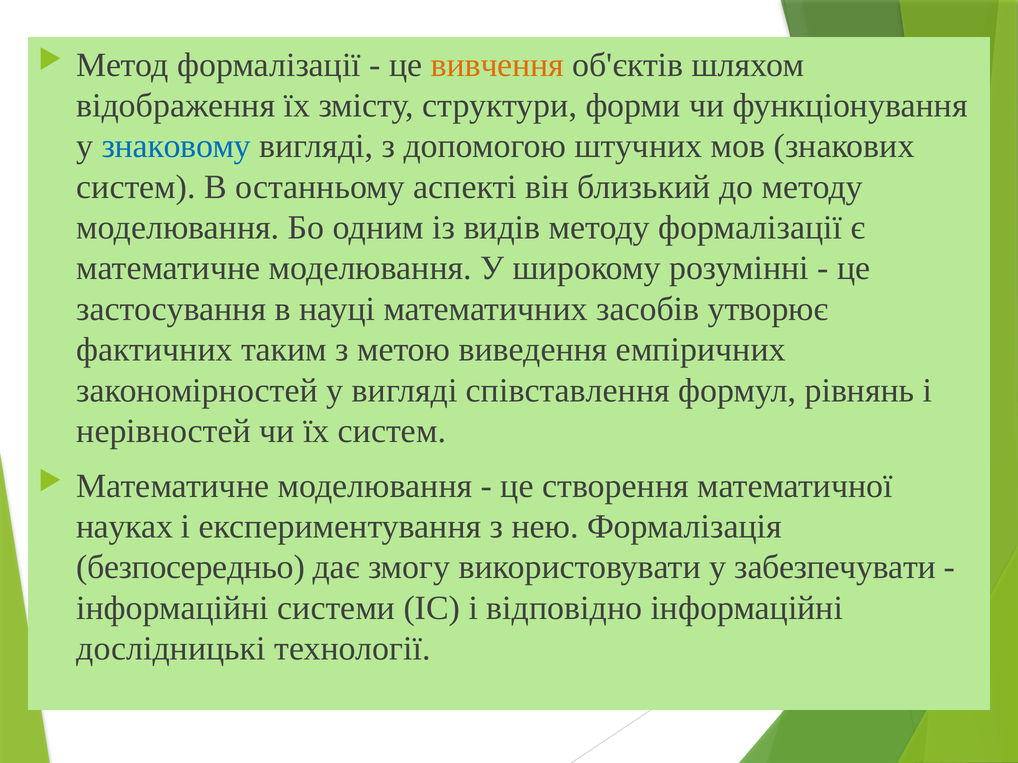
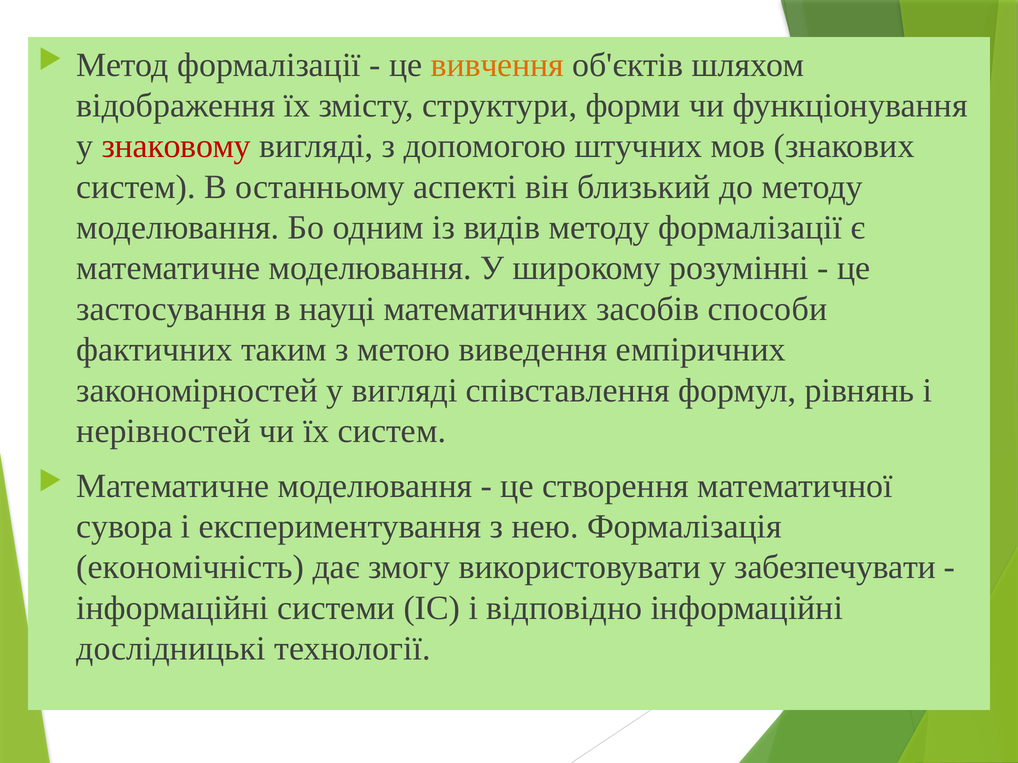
знаковому colour: blue -> red
утворює: утворює -> способи
науках: науках -> сувора
безпосередньо: безпосередньо -> економічність
